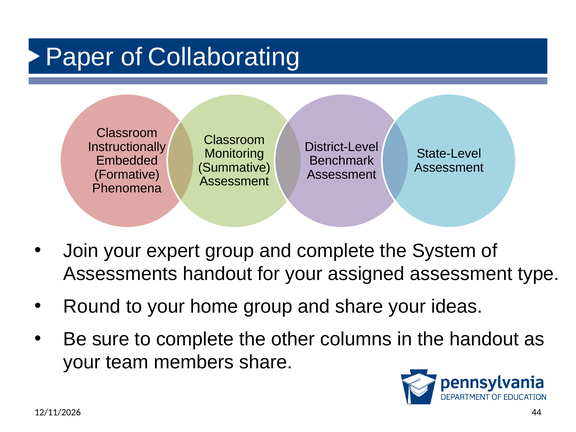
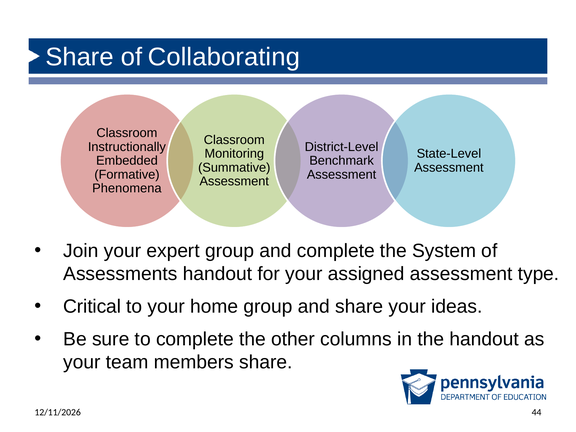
Paper at (80, 57): Paper -> Share
Round: Round -> Critical
